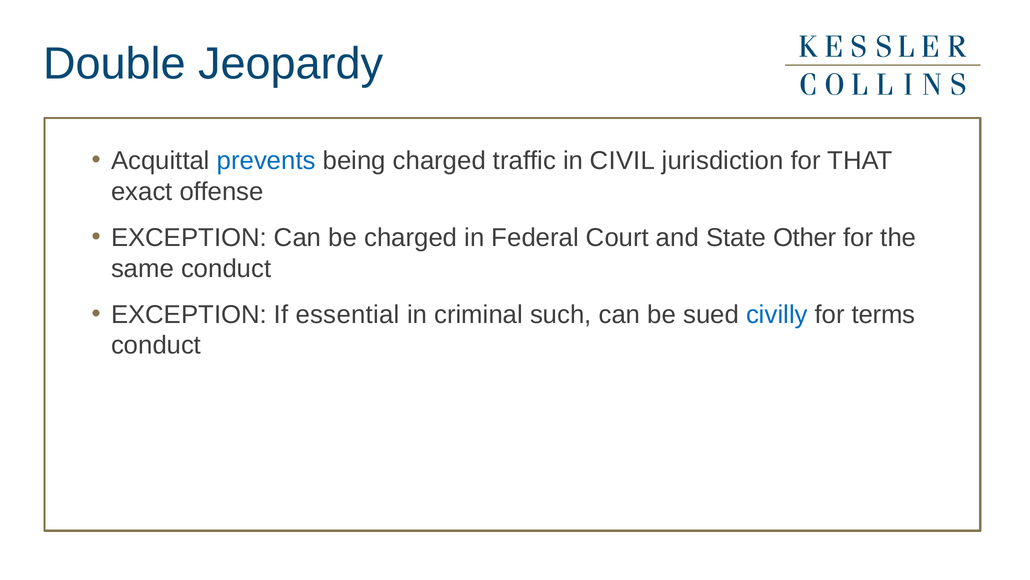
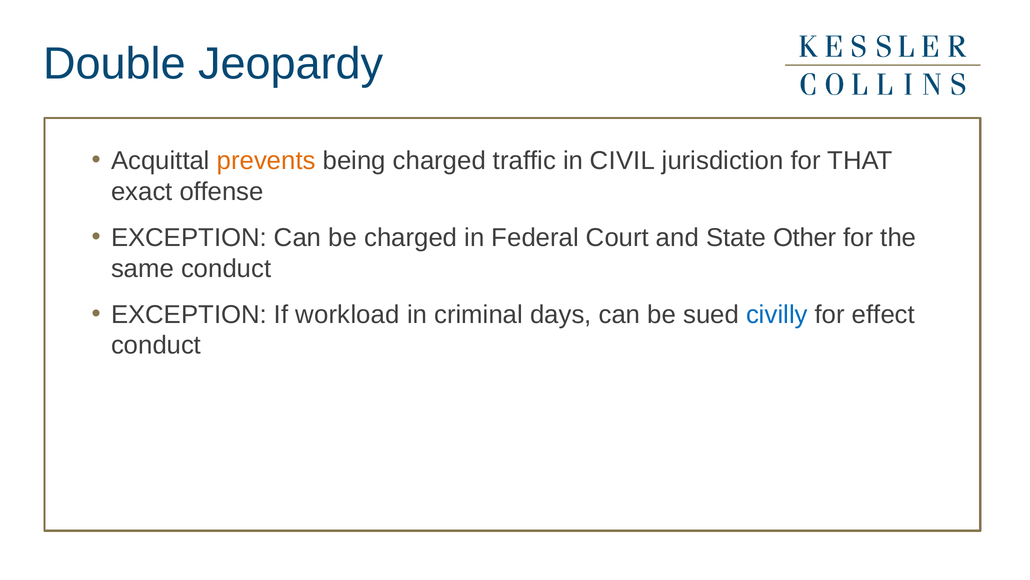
prevents colour: blue -> orange
essential: essential -> workload
such: such -> days
terms: terms -> effect
